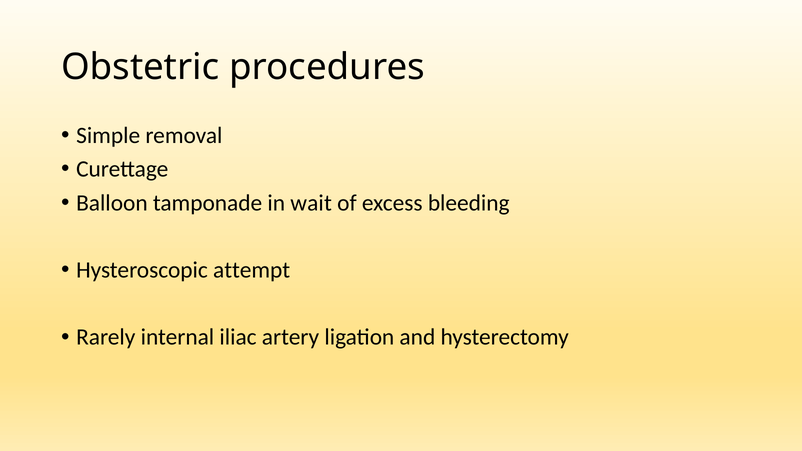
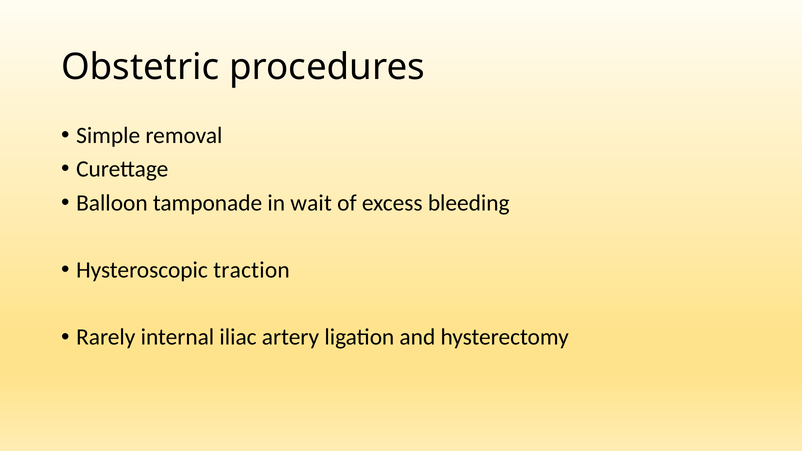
attempt: attempt -> traction
